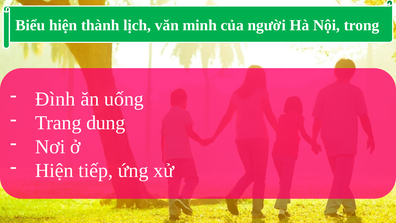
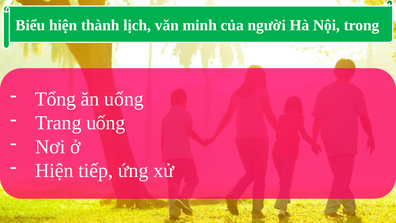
Đình: Đình -> Tổng
Trang dung: dung -> uống
